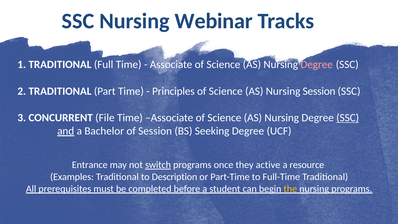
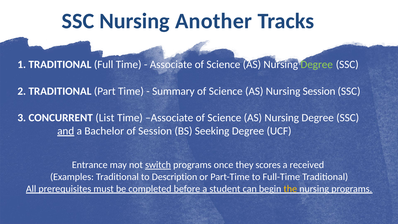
Webinar: Webinar -> Another
Degree at (317, 65) colour: pink -> light green
Principles: Principles -> Summary
File: File -> List
SSC at (348, 118) underline: present -> none
active: active -> scores
resource: resource -> received
